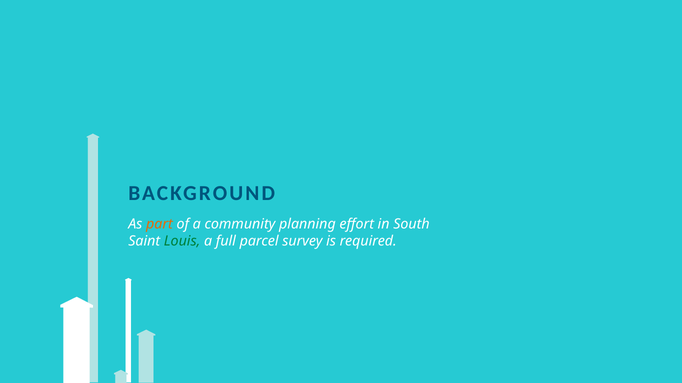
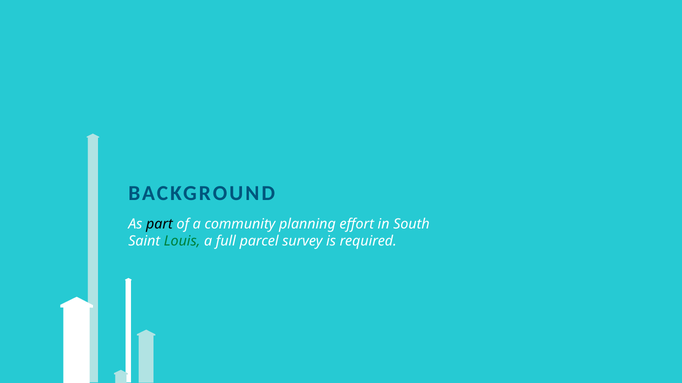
part colour: orange -> black
